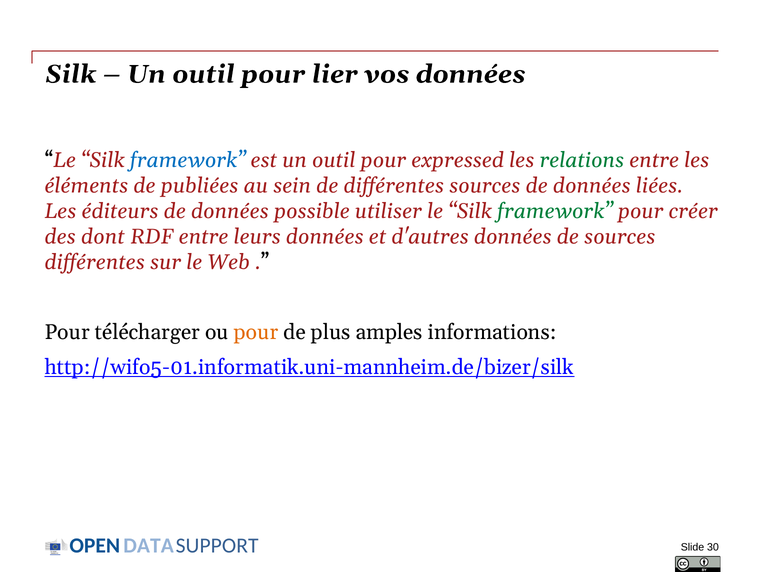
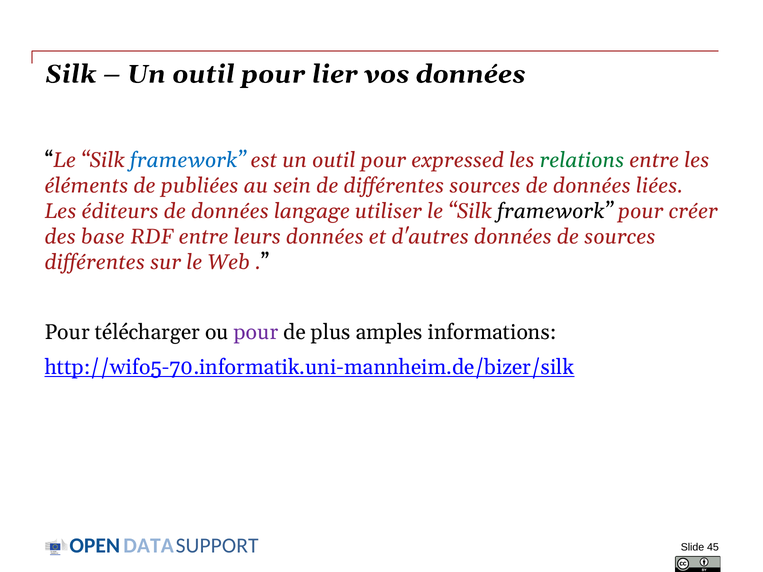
possible: possible -> langage
framework at (555, 211) colour: green -> black
dont: dont -> base
pour at (256, 332) colour: orange -> purple
http://wifo5-01.informatik.uni-mannheim.de/bizer/silk: http://wifo5-01.informatik.uni-mannheim.de/bizer/silk -> http://wifo5-70.informatik.uni-mannheim.de/bizer/silk
30: 30 -> 45
